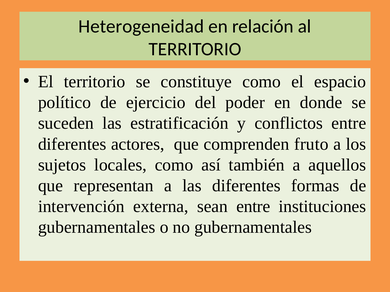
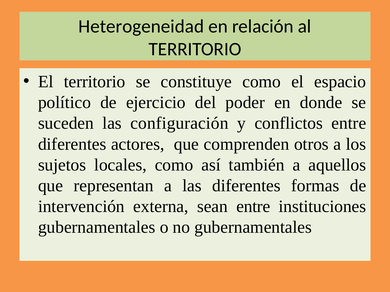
estratificación: estratificación -> configuración
fruto: fruto -> otros
